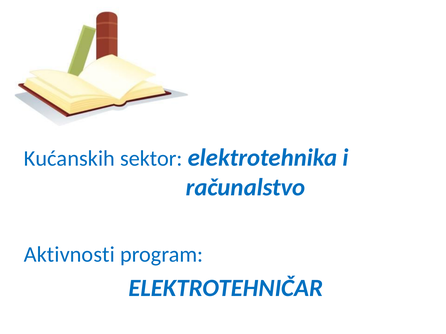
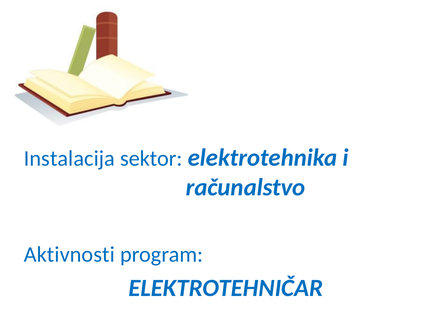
Kućanskih: Kućanskih -> Instalacija
